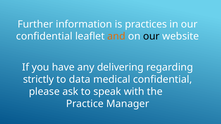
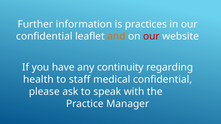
our at (151, 36) colour: black -> red
delivering: delivering -> continuity
strictly: strictly -> health
data: data -> staff
